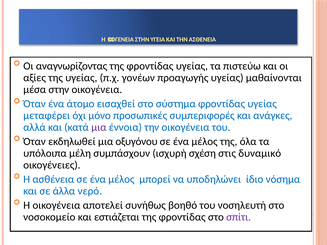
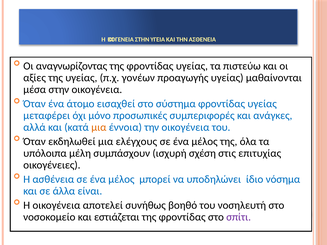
μια at (99, 127) colour: purple -> orange
οξυγόνου: οξυγόνου -> ελέγχους
δυναμικό: δυναμικό -> επιτυχίας
νερό: νερό -> είναι
